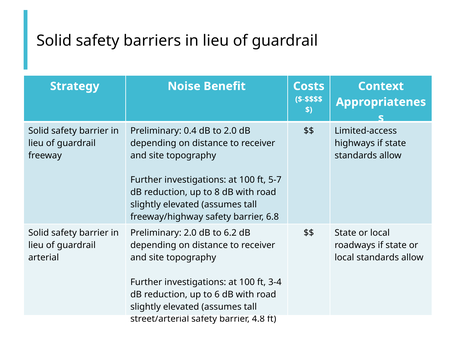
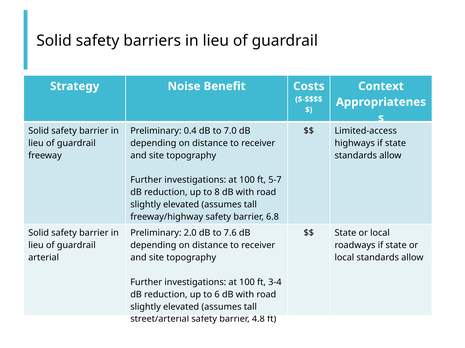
to 2.0: 2.0 -> 7.0
6.2: 6.2 -> 7.6
